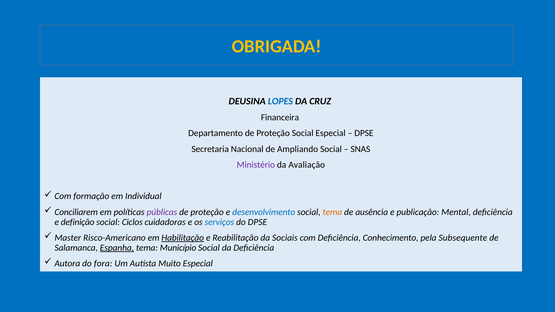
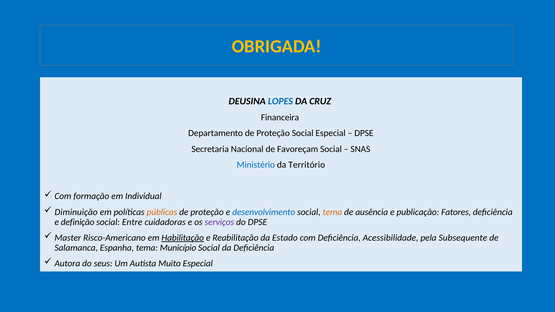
Ampliando: Ampliando -> Favoreçam
Ministério colour: purple -> blue
Avaliação: Avaliação -> Território
Conciliarem: Conciliarem -> Diminuição
públicas colour: purple -> orange
Mental: Mental -> Fatores
Ciclos: Ciclos -> Entre
serviços colour: blue -> purple
Sociais: Sociais -> Estado
Conhecimento: Conhecimento -> Acessibilidade
Espanha underline: present -> none
fora: fora -> seus
